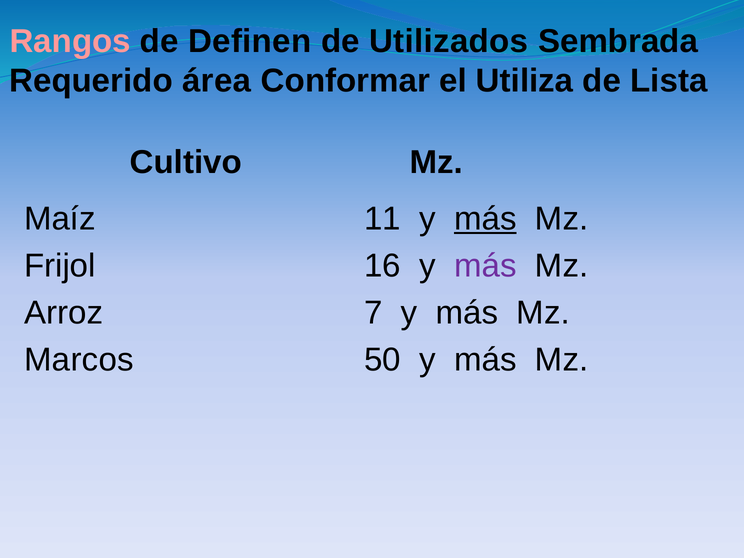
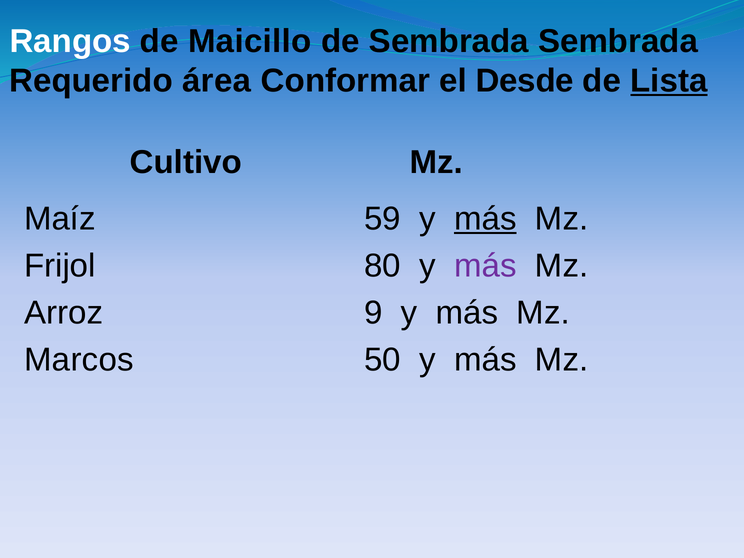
Rangos colour: pink -> white
Definen: Definen -> Maicillo
de Utilizados: Utilizados -> Sembrada
Utiliza: Utiliza -> Desde
Lista underline: none -> present
11: 11 -> 59
16: 16 -> 80
7: 7 -> 9
